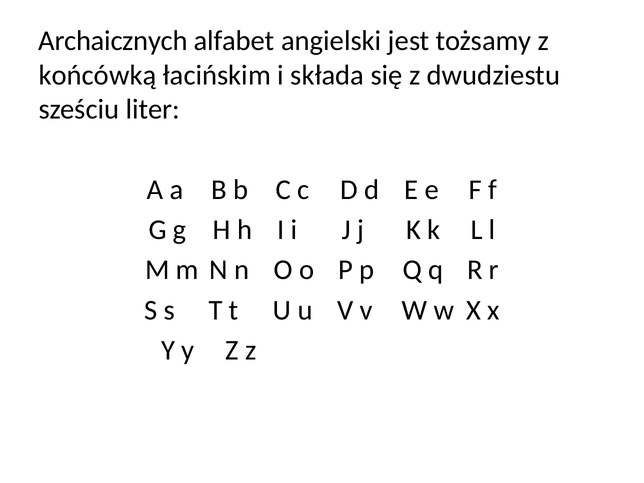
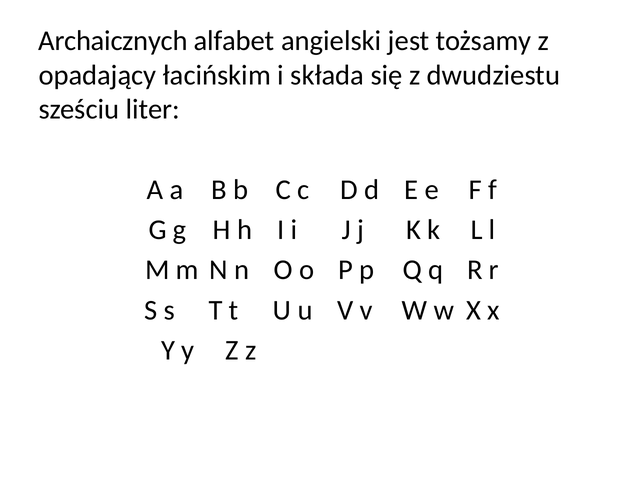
końcówką: końcówką -> opadający
